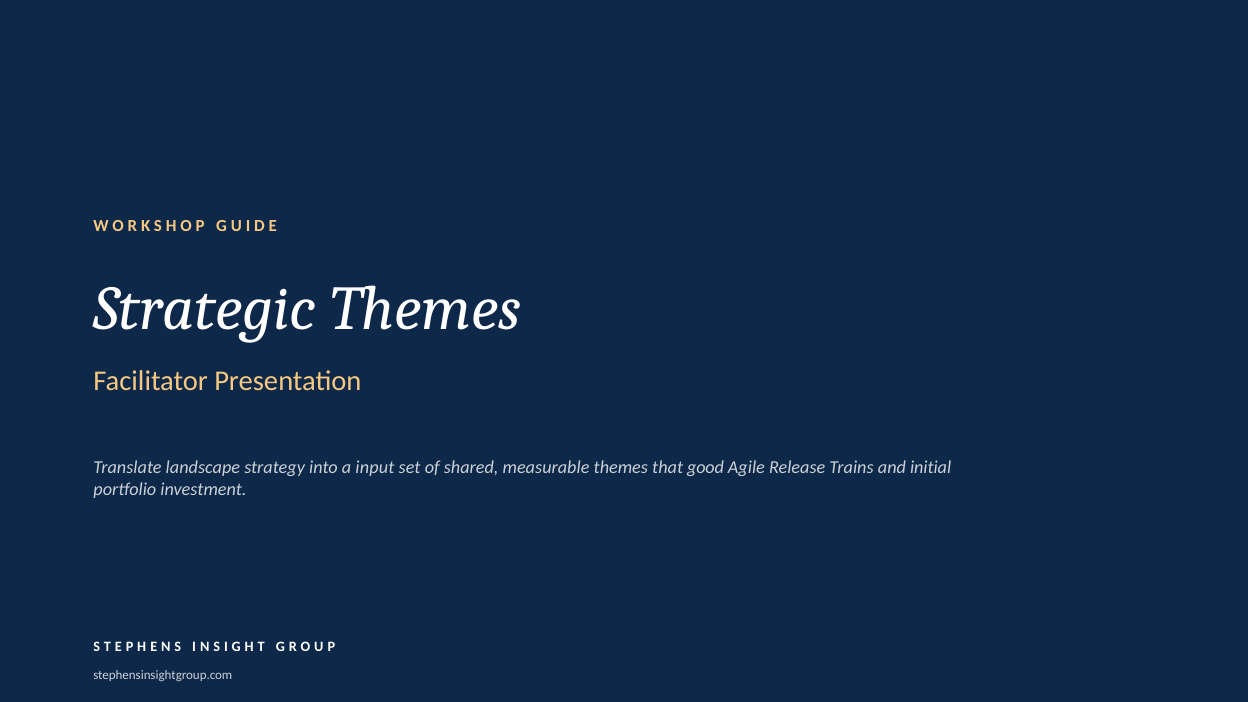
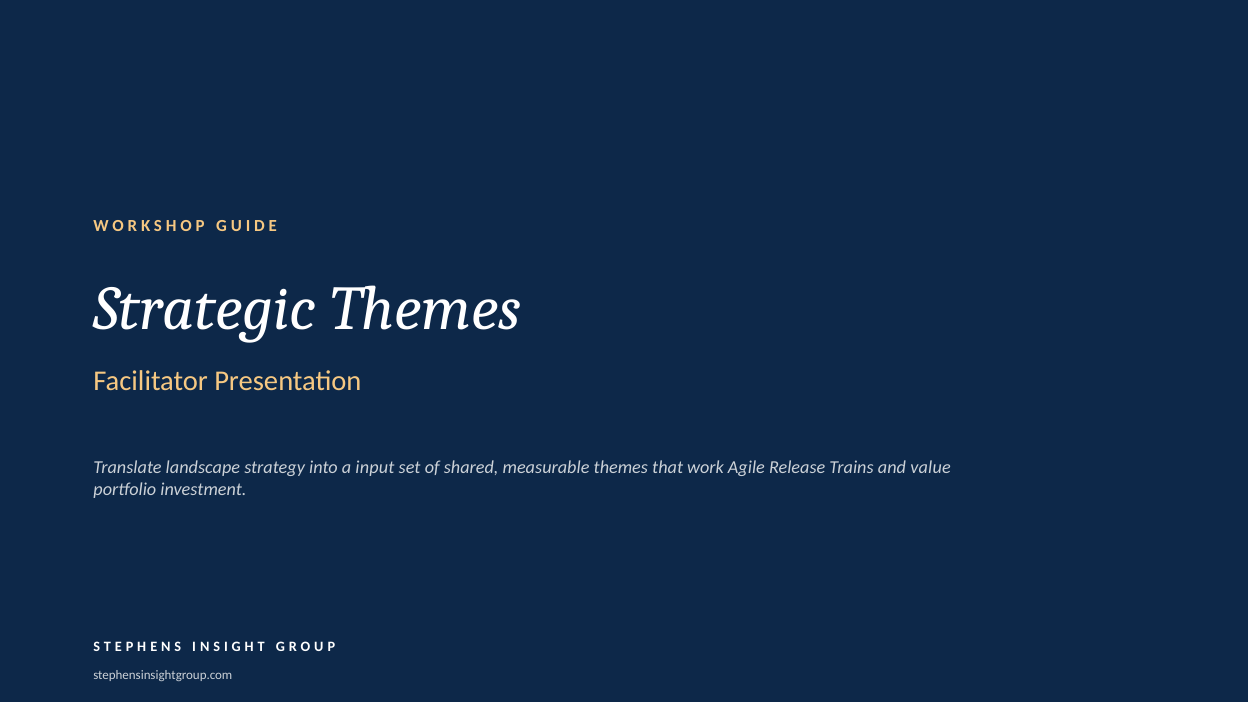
good: good -> work
initial: initial -> value
